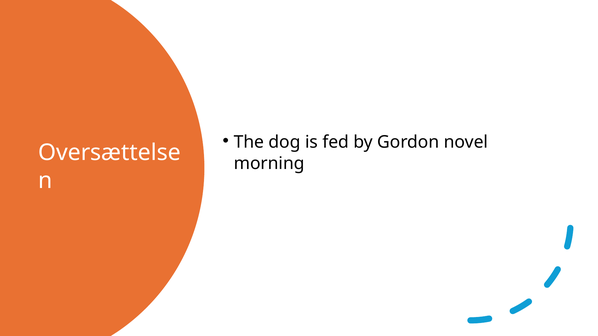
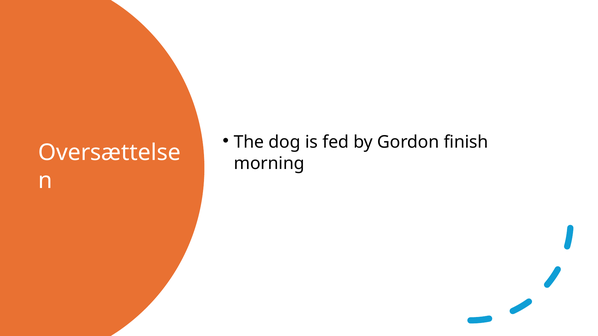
novel: novel -> finish
